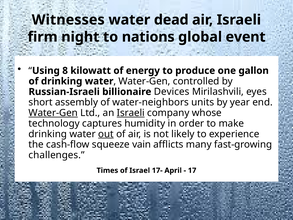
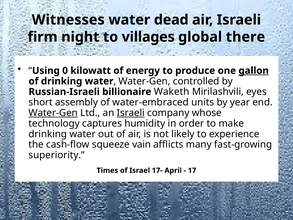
nations: nations -> villages
event: event -> there
8: 8 -> 0
gallon underline: none -> present
Devices: Devices -> Waketh
water-neighbors: water-neighbors -> water-embraced
out underline: present -> none
challenges: challenges -> superiority
